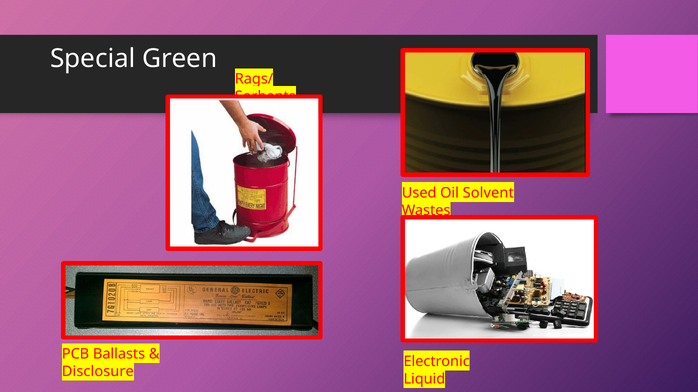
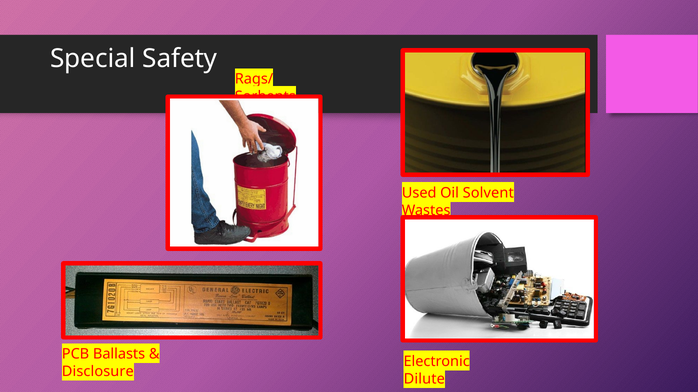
Green: Green -> Safety
Liquid: Liquid -> Dilute
